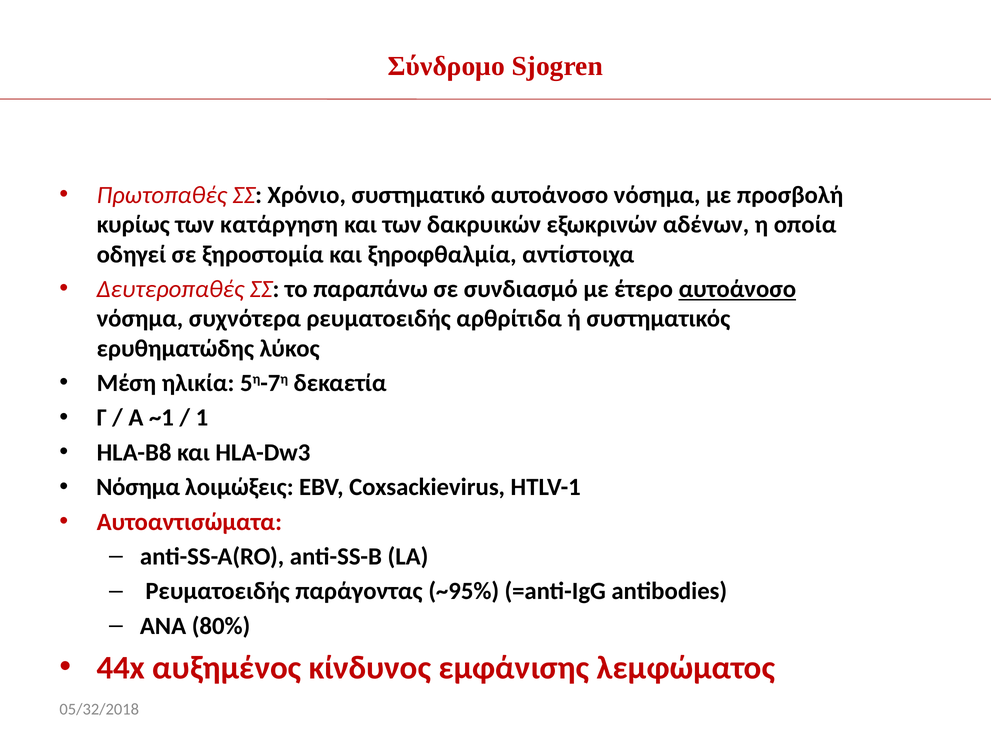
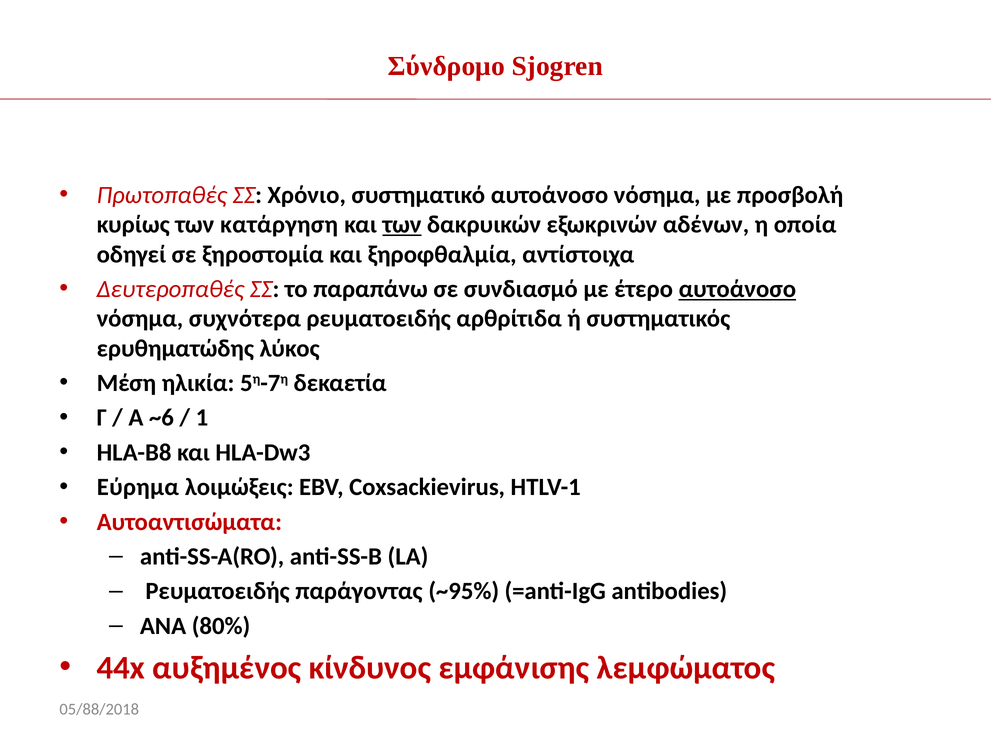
των at (402, 225) underline: none -> present
~1: ~1 -> ~6
Νόσημα at (138, 487): Νόσημα -> Εύρημα
05/32/2018: 05/32/2018 -> 05/88/2018
